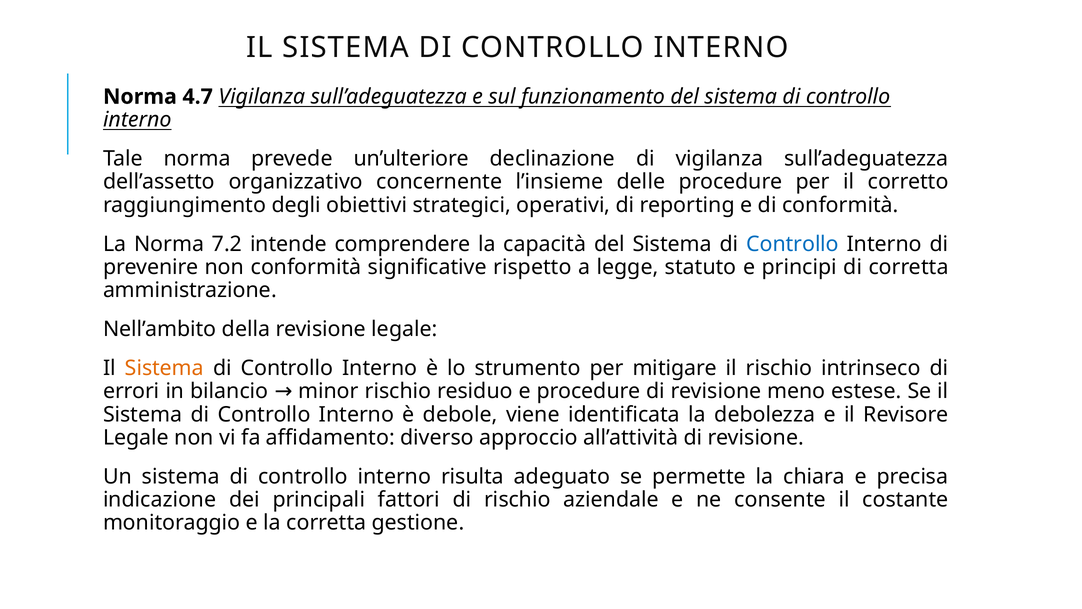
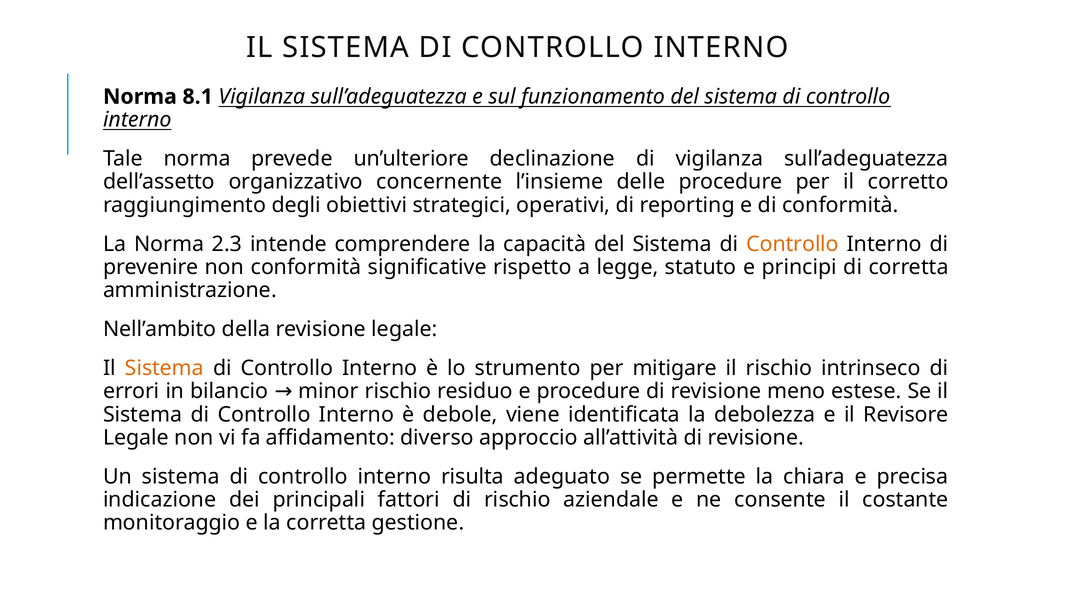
4.7: 4.7 -> 8.1
7.2: 7.2 -> 2.3
Controllo at (793, 244) colour: blue -> orange
